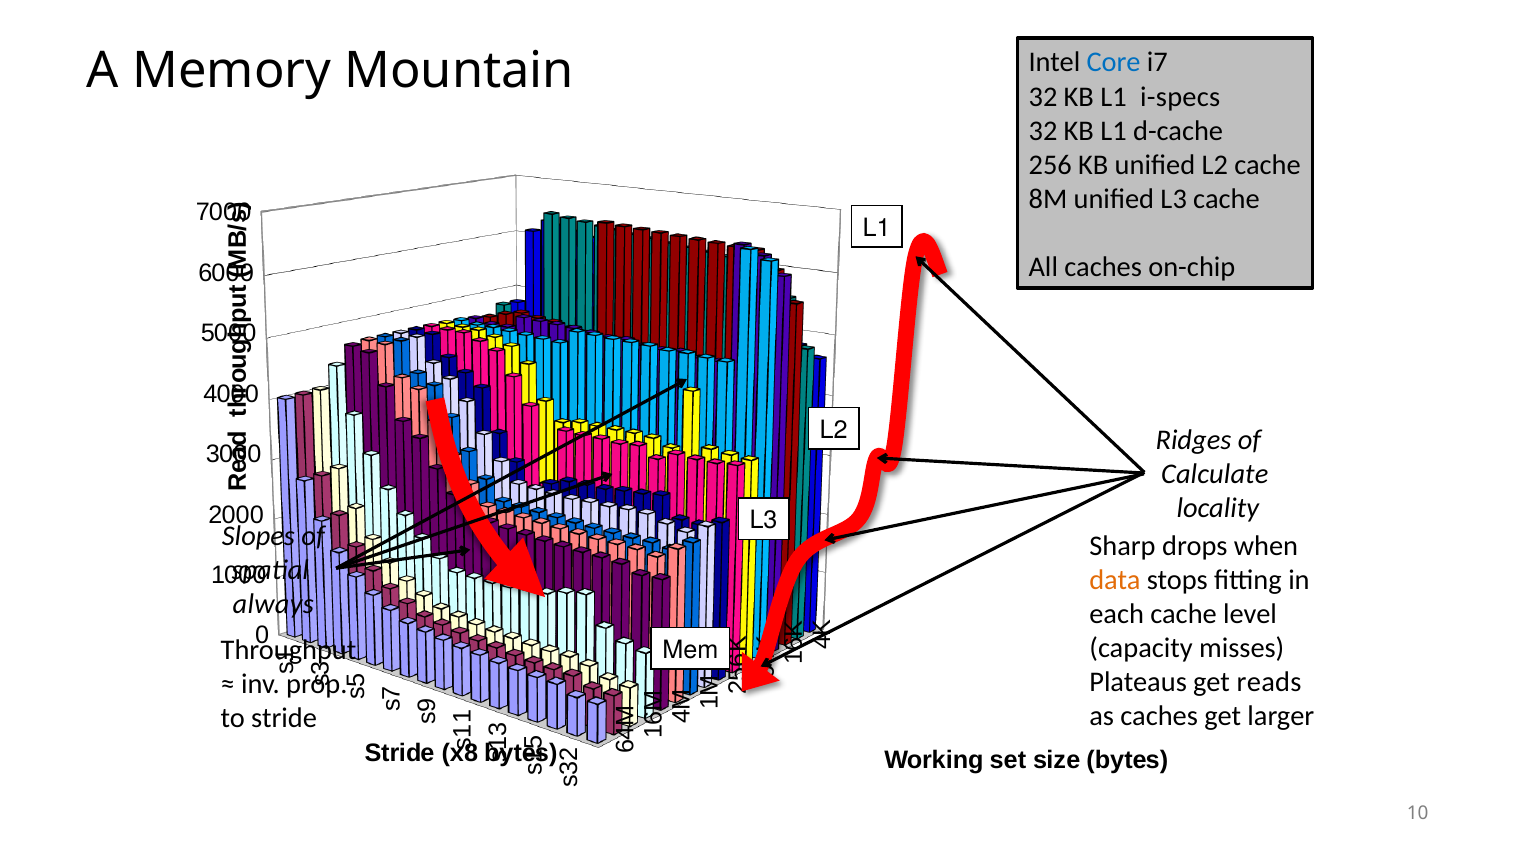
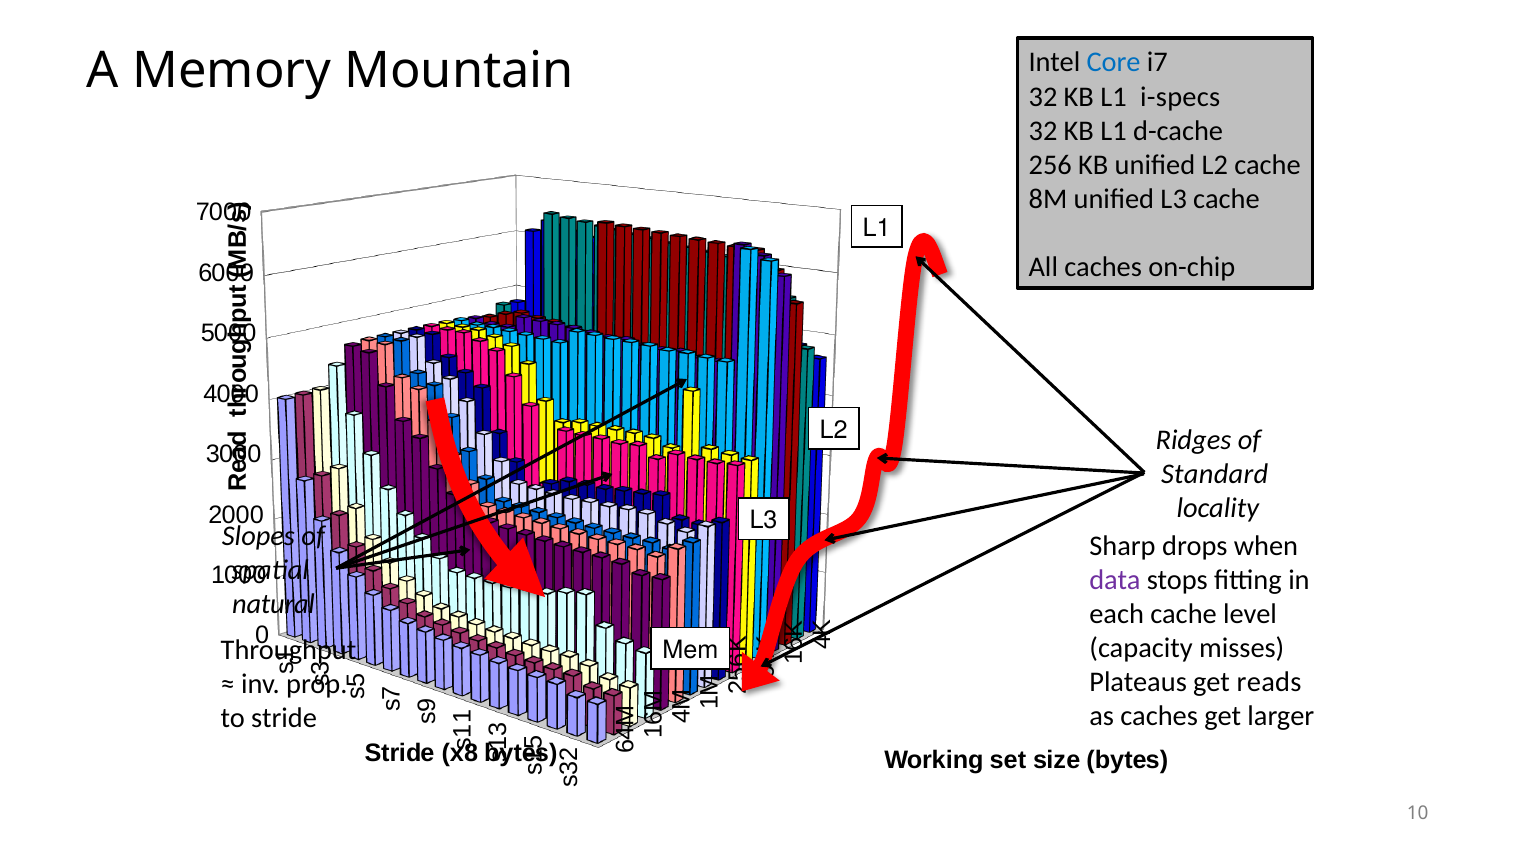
Calculate: Calculate -> Standard
data colour: orange -> purple
always: always -> natural
